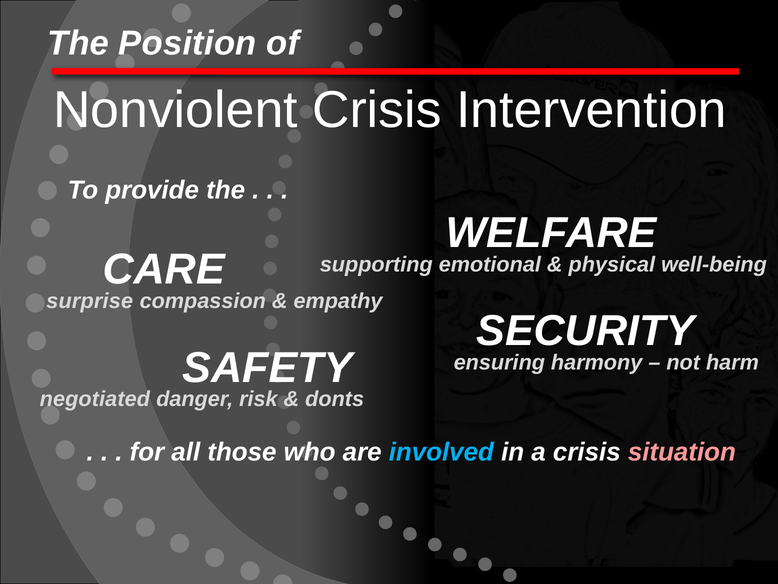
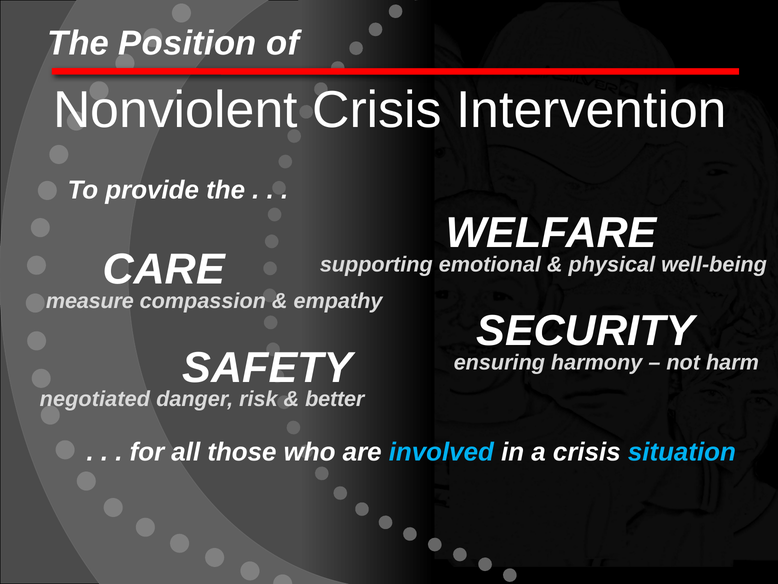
surprise: surprise -> measure
donts: donts -> better
situation colour: pink -> light blue
